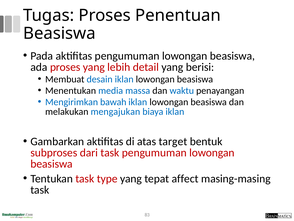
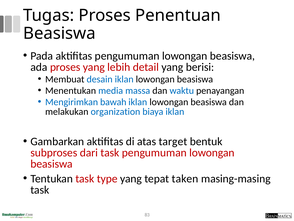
mengajukan: mengajukan -> organization
affect: affect -> taken
